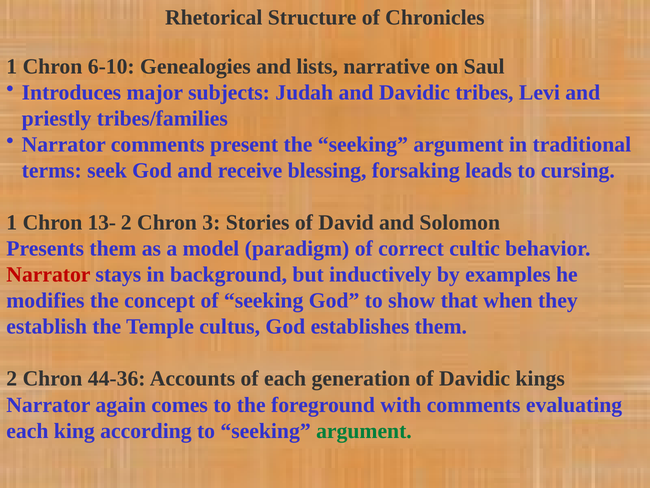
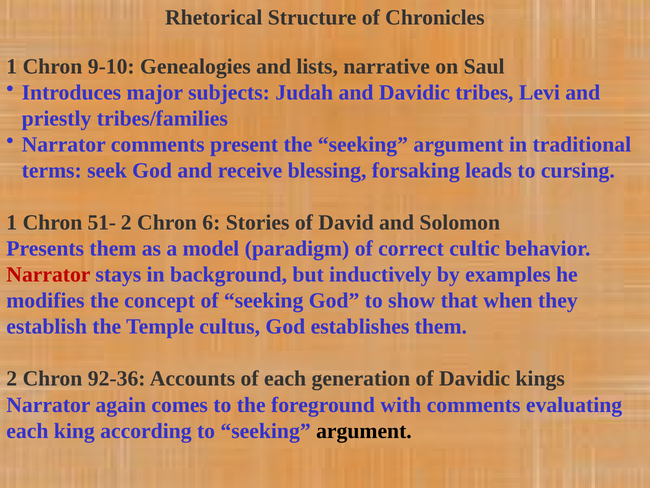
6-10: 6-10 -> 9-10
13-: 13- -> 51-
3: 3 -> 6
44-36: 44-36 -> 92-36
argument at (364, 430) colour: green -> black
